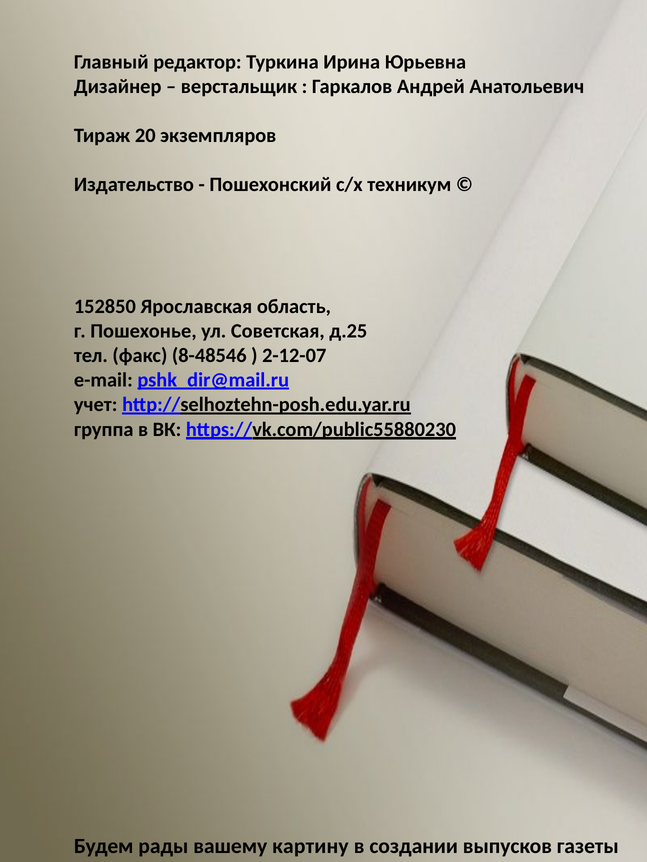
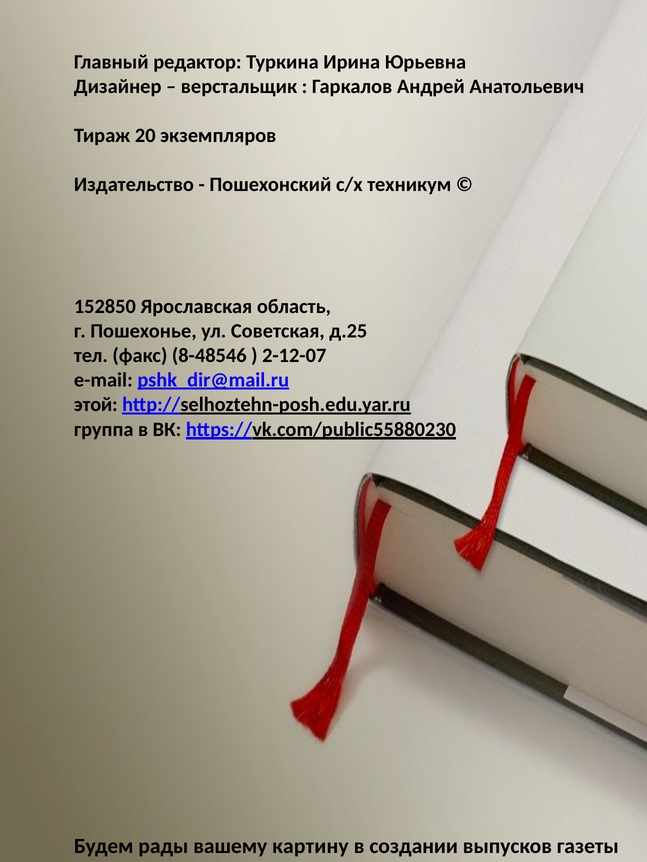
учет: учет -> этой
